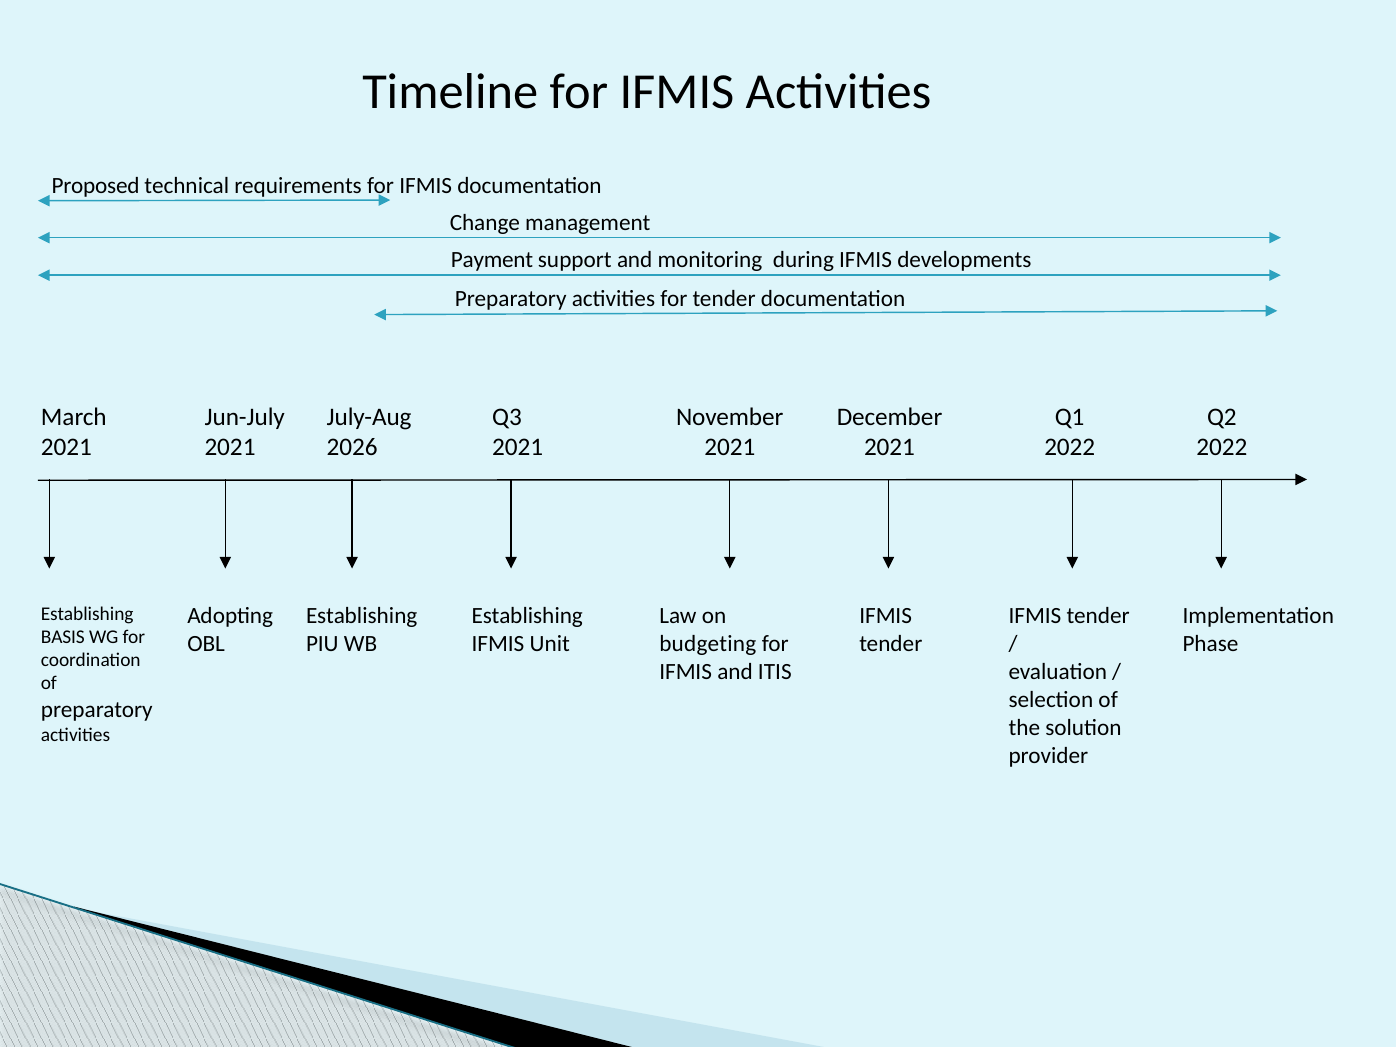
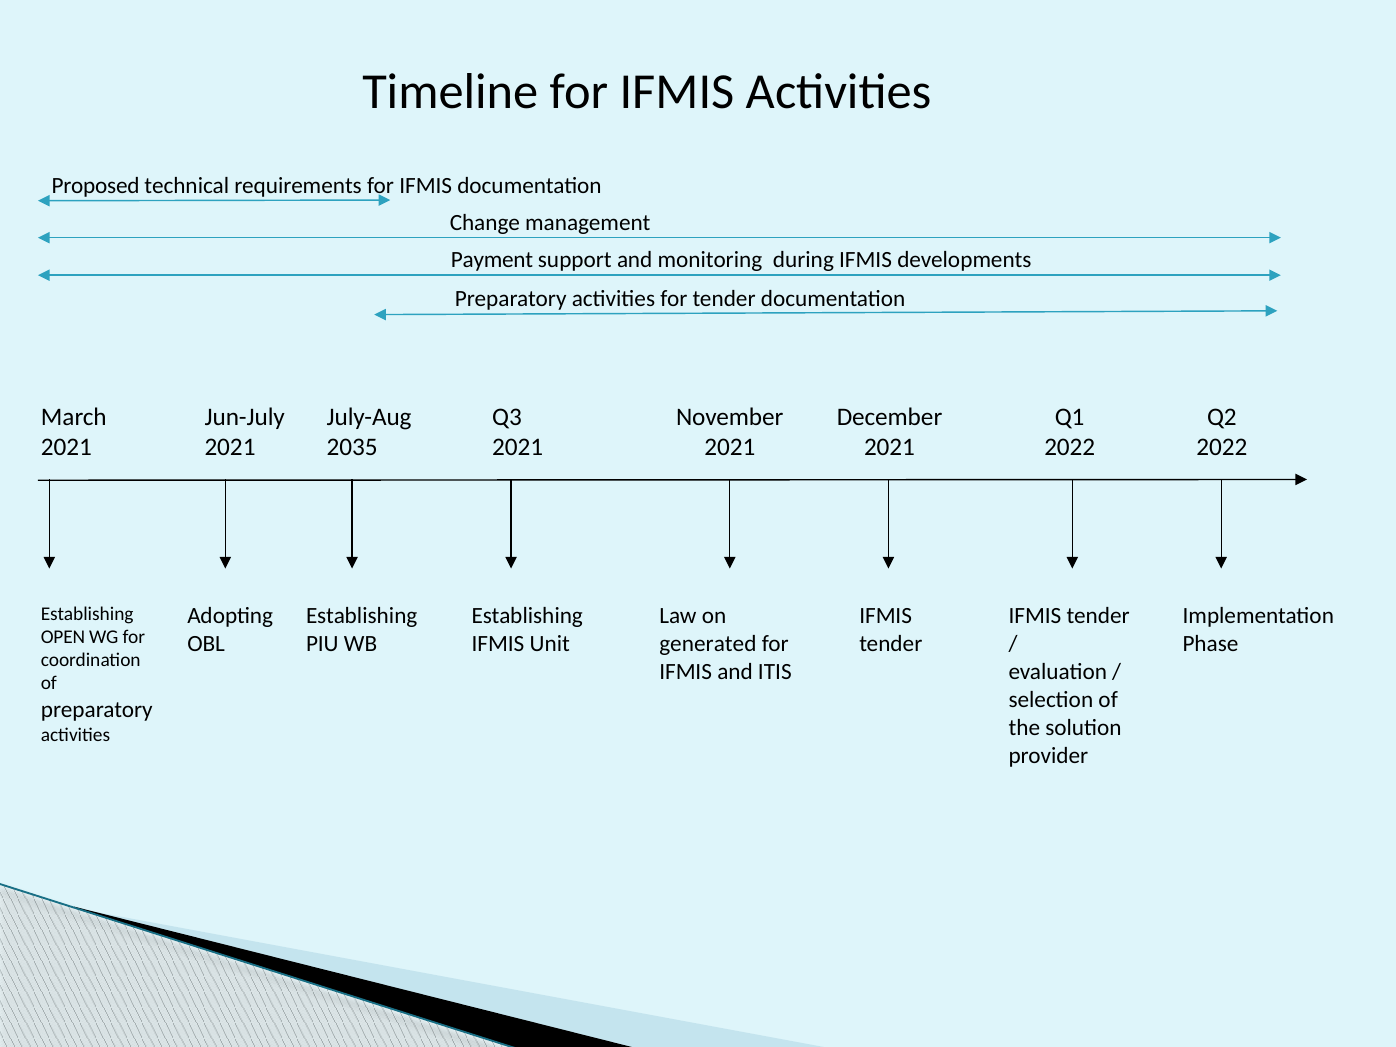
2026: 2026 -> 2035
BASIS: BASIS -> OPEN
budgeting: budgeting -> generated
